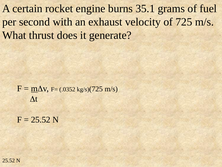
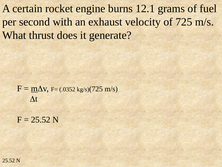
35.1: 35.1 -> 12.1
